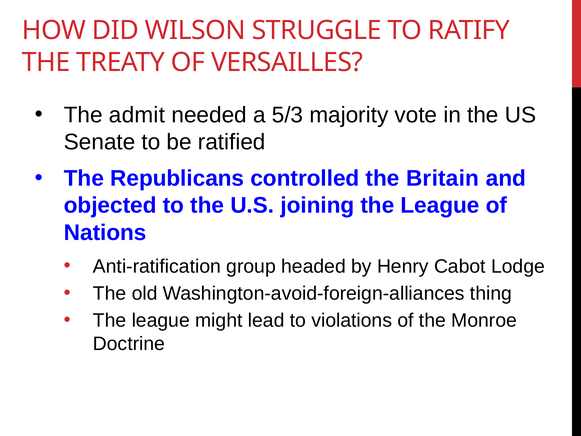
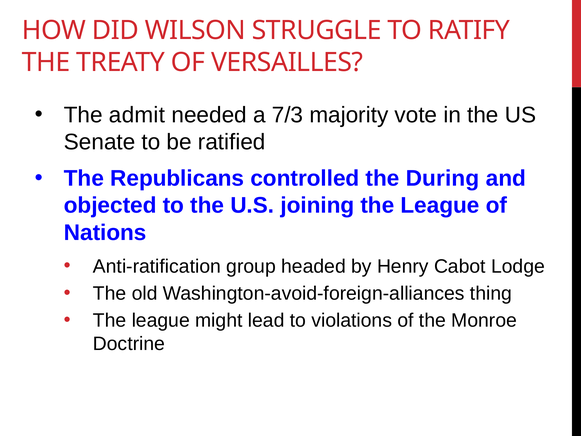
5/3: 5/3 -> 7/3
Britain: Britain -> During
